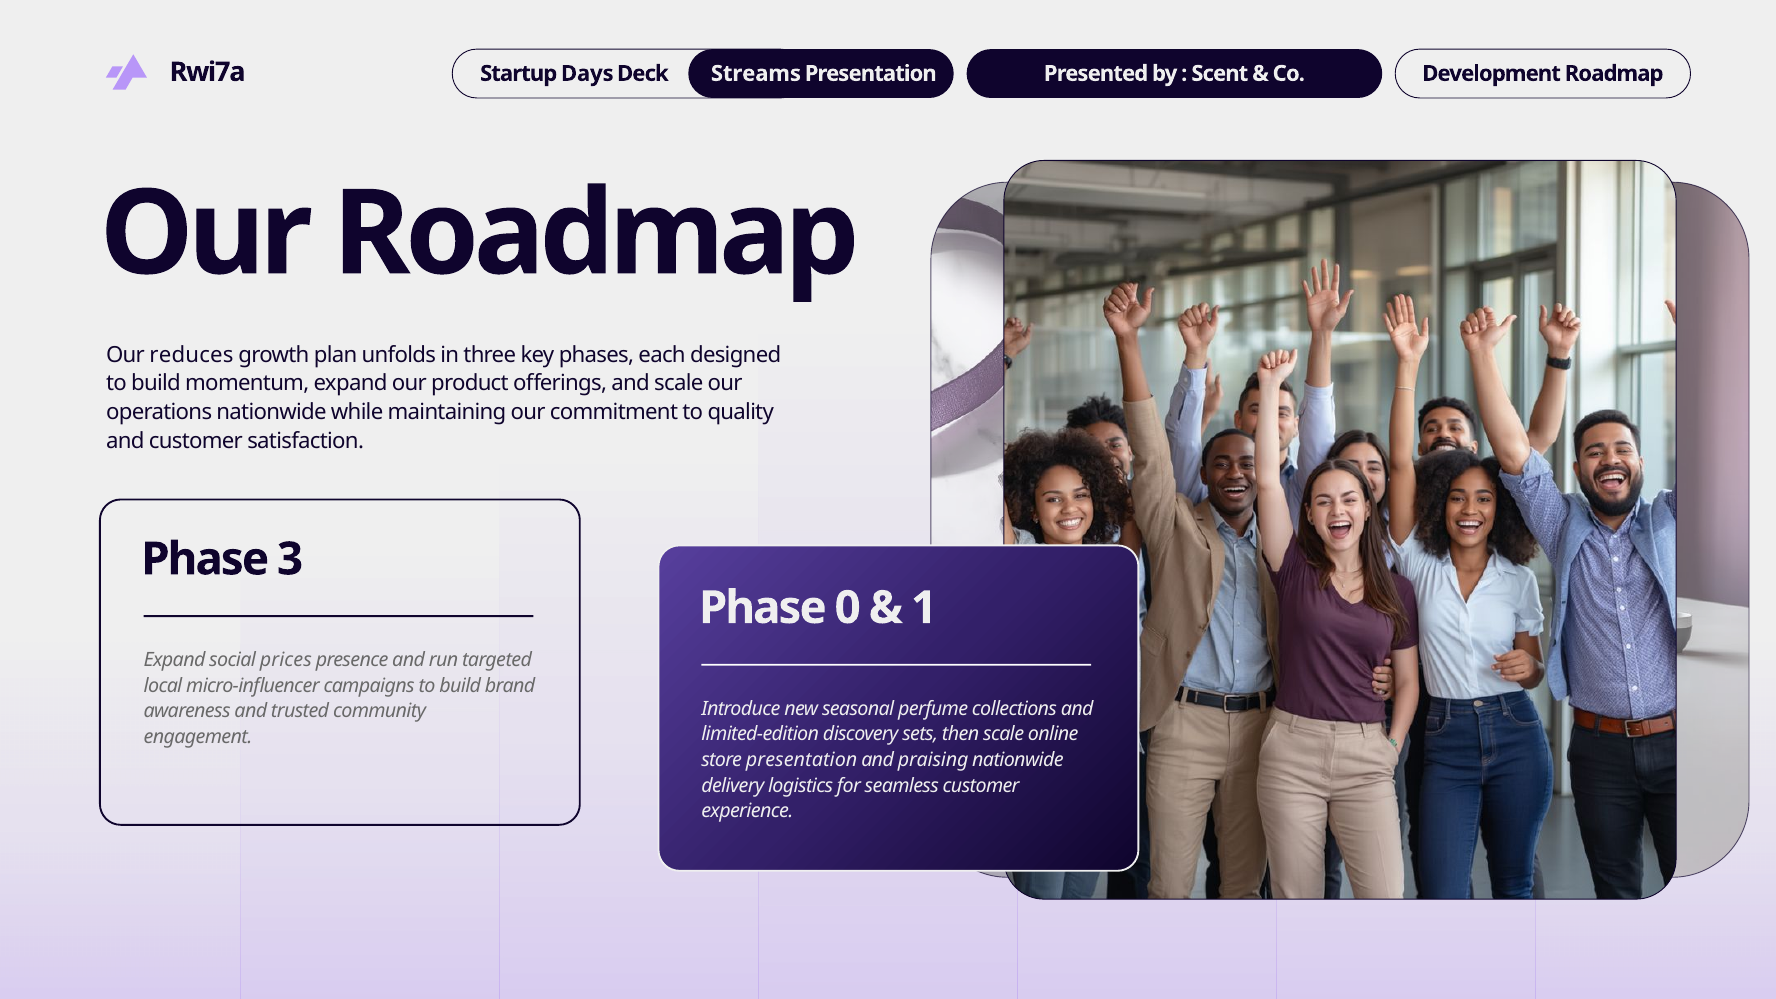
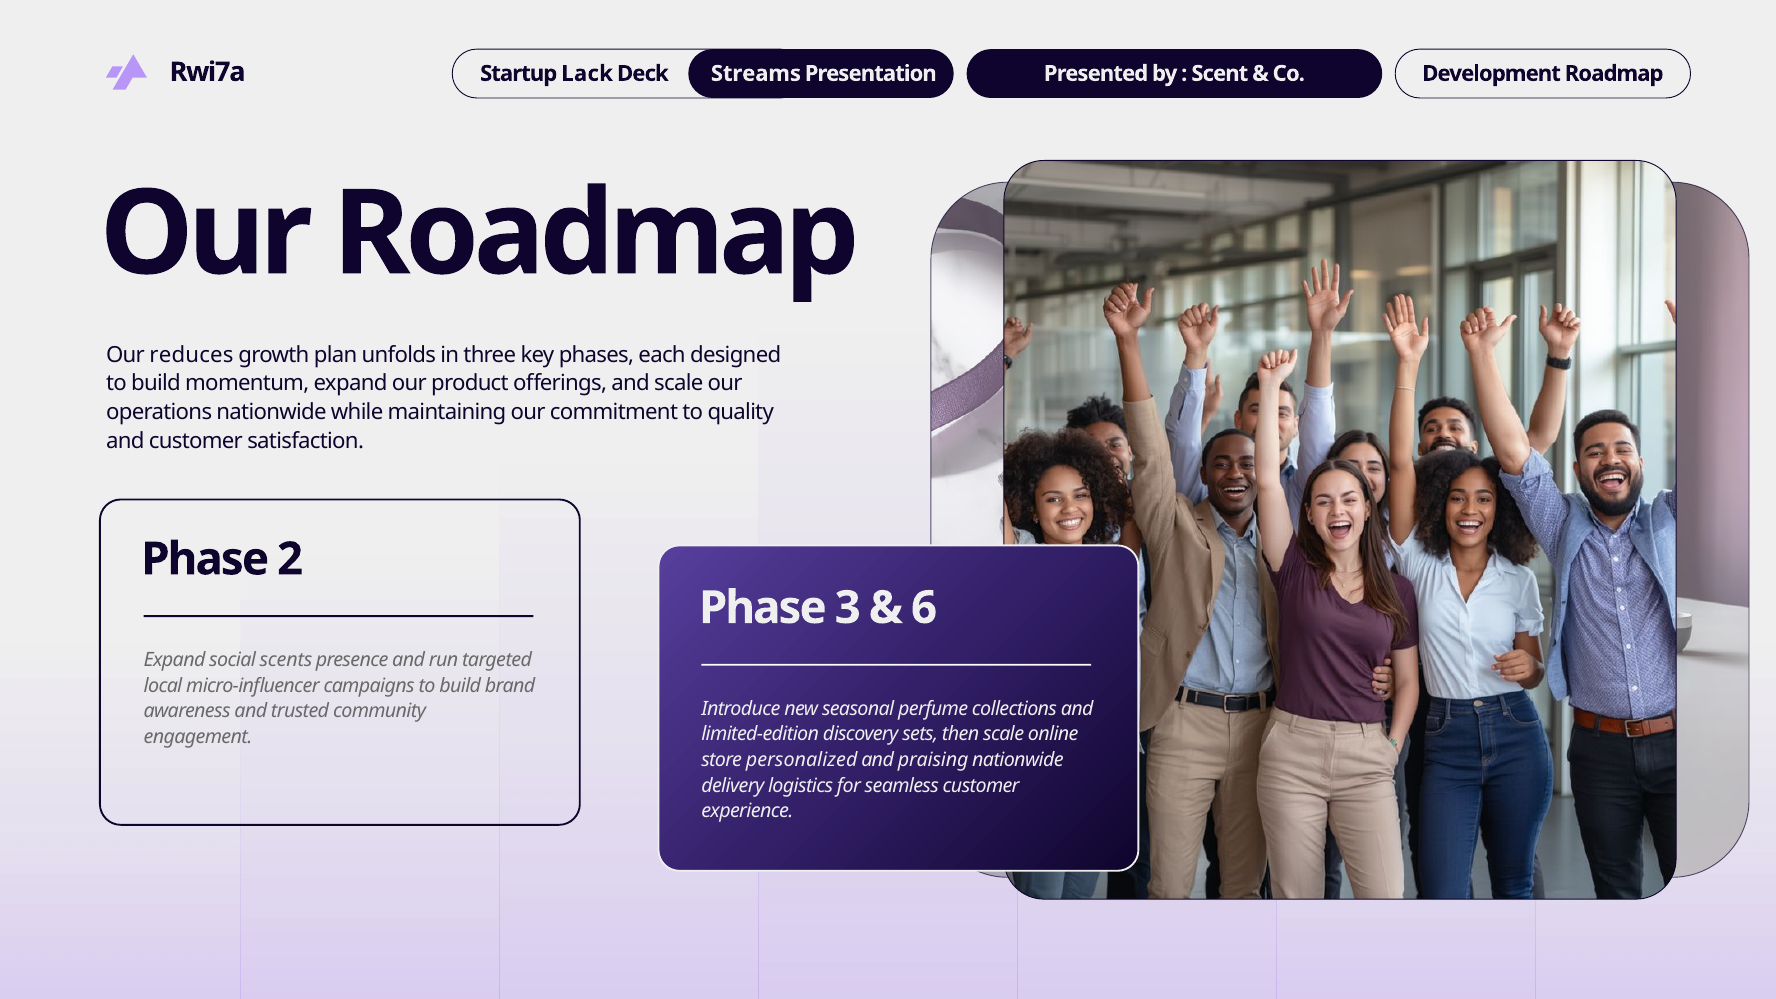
Days: Days -> Lack
3: 3 -> 2
0: 0 -> 3
1: 1 -> 6
prices: prices -> scents
store presentation: presentation -> personalized
